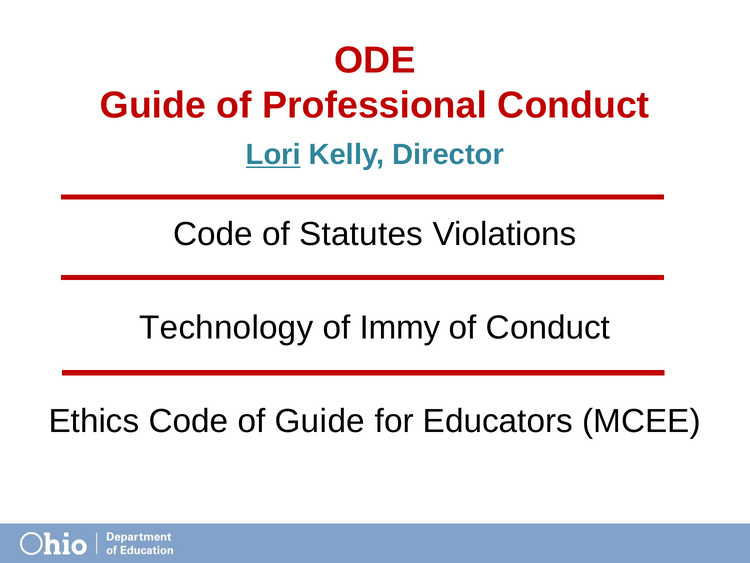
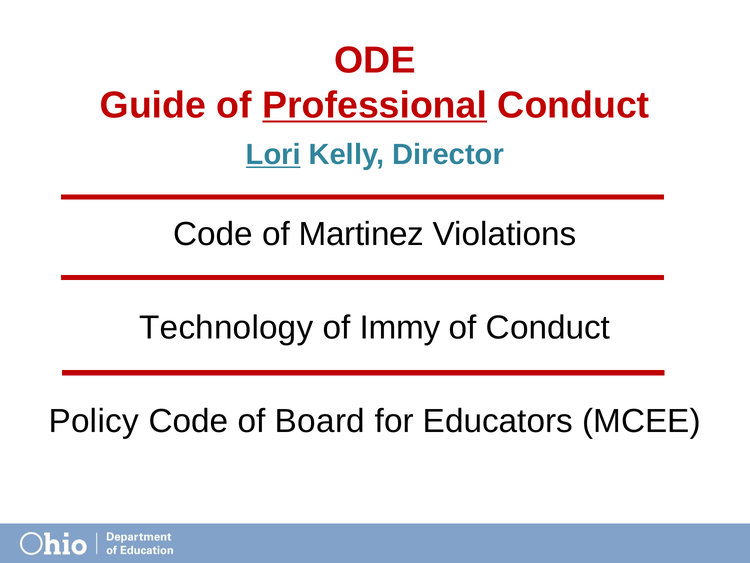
Professional underline: none -> present
Statutes: Statutes -> Martinez
Ethics: Ethics -> Policy
of Guide: Guide -> Board
